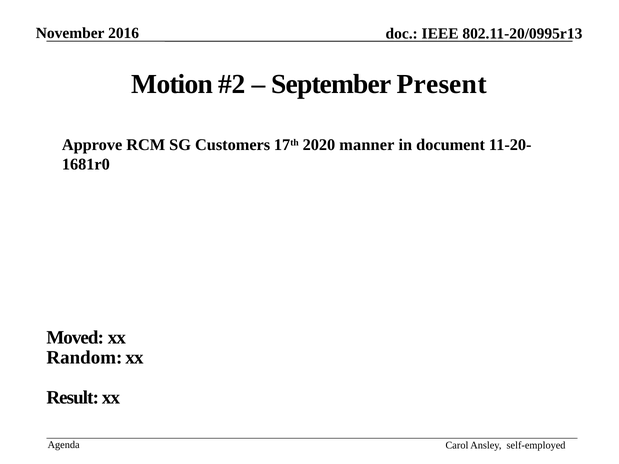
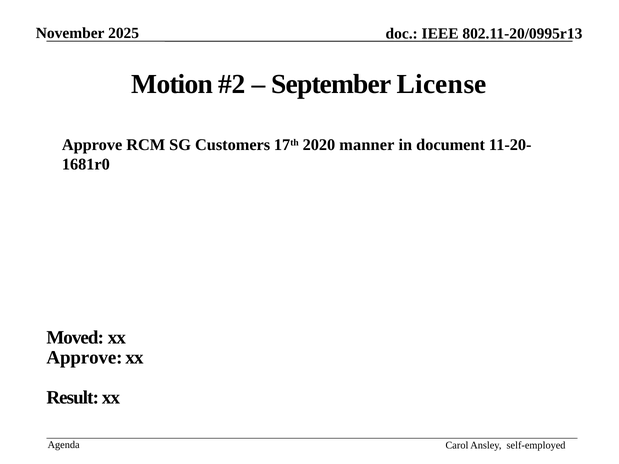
2016: 2016 -> 2025
Present: Present -> License
Random at (84, 358): Random -> Approve
